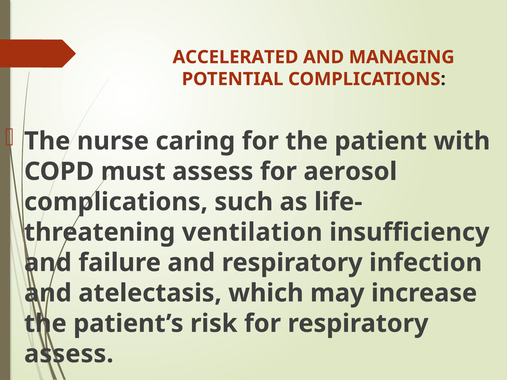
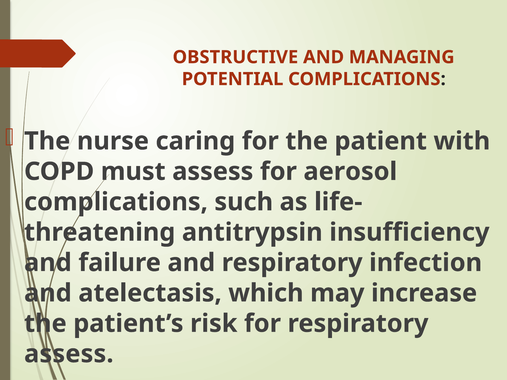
ACCELERATED: ACCELERATED -> OBSTRUCTIVE
ventilation: ventilation -> antitrypsin
